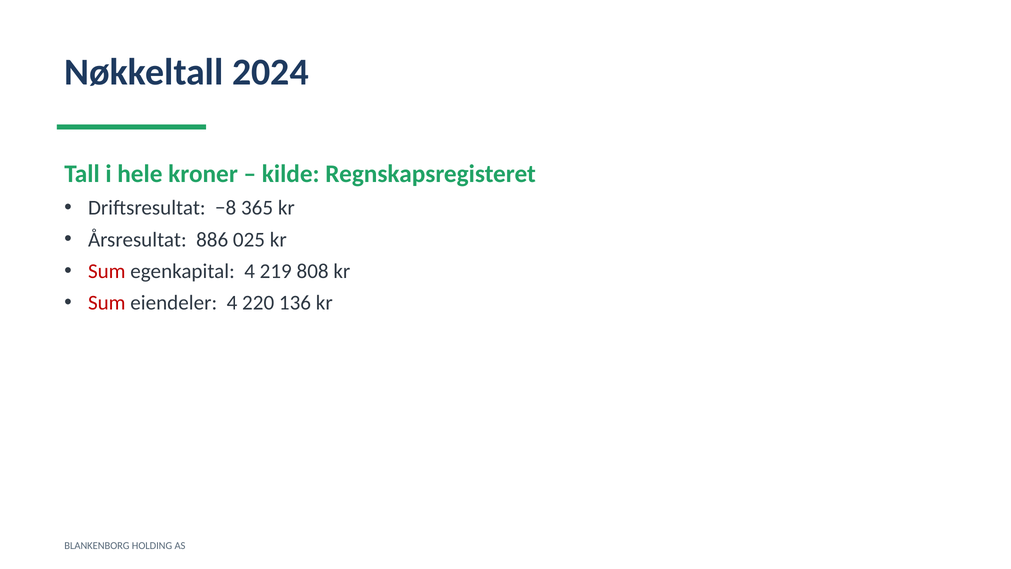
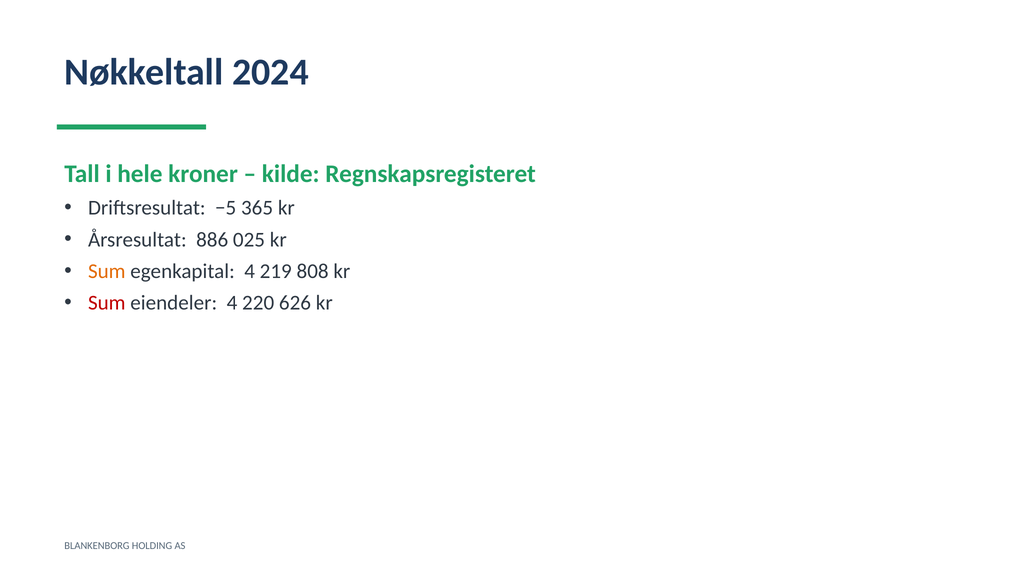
−8: −8 -> −5
Sum at (107, 271) colour: red -> orange
136: 136 -> 626
